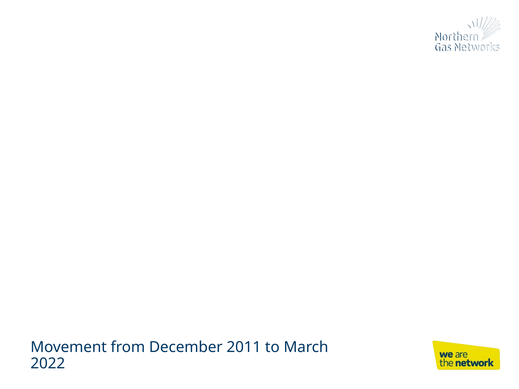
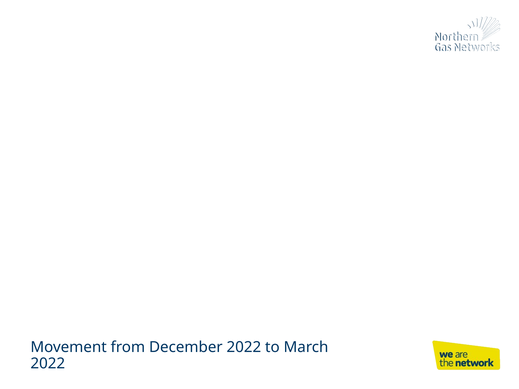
December 2011: 2011 -> 2022
